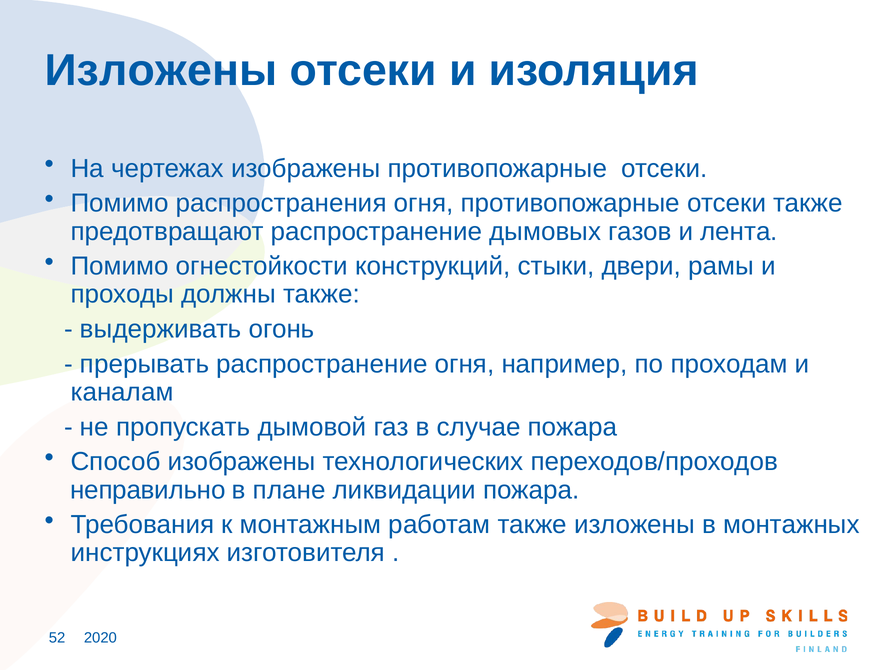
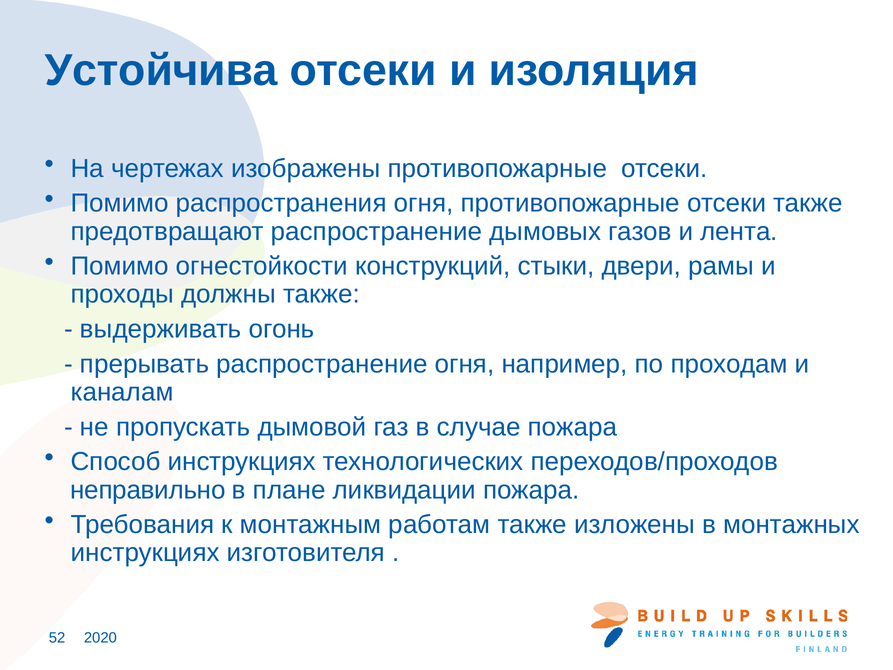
Изложены at (161, 70): Изложены -> Устойчива
Способ изображены: изображены -> инструкциях
